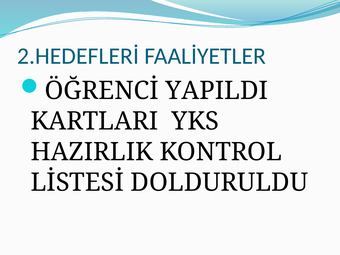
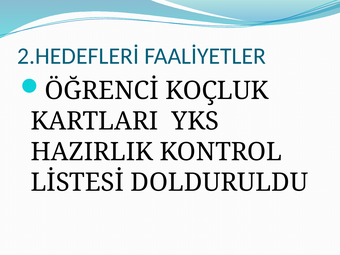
YAPILDI: YAPILDI -> KOÇLUK
